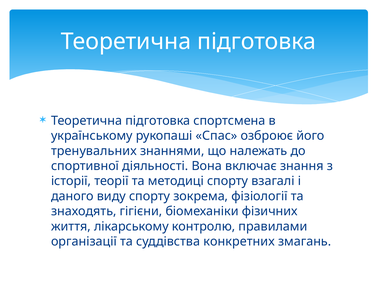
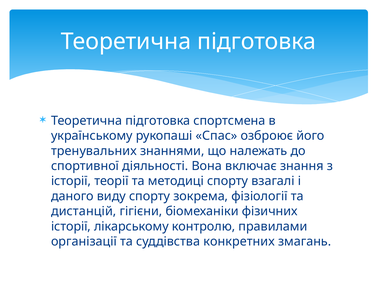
знаходять: знаходять -> дистанцій
життя at (71, 226): життя -> історії
